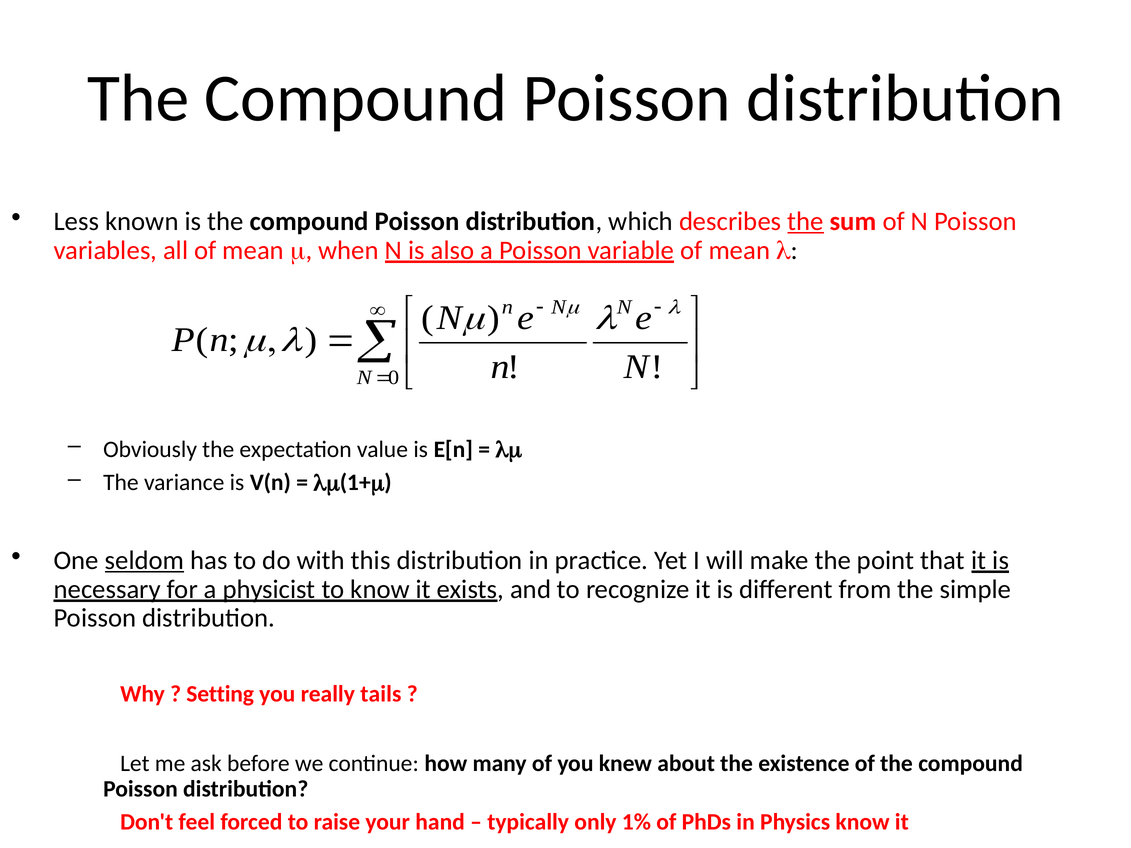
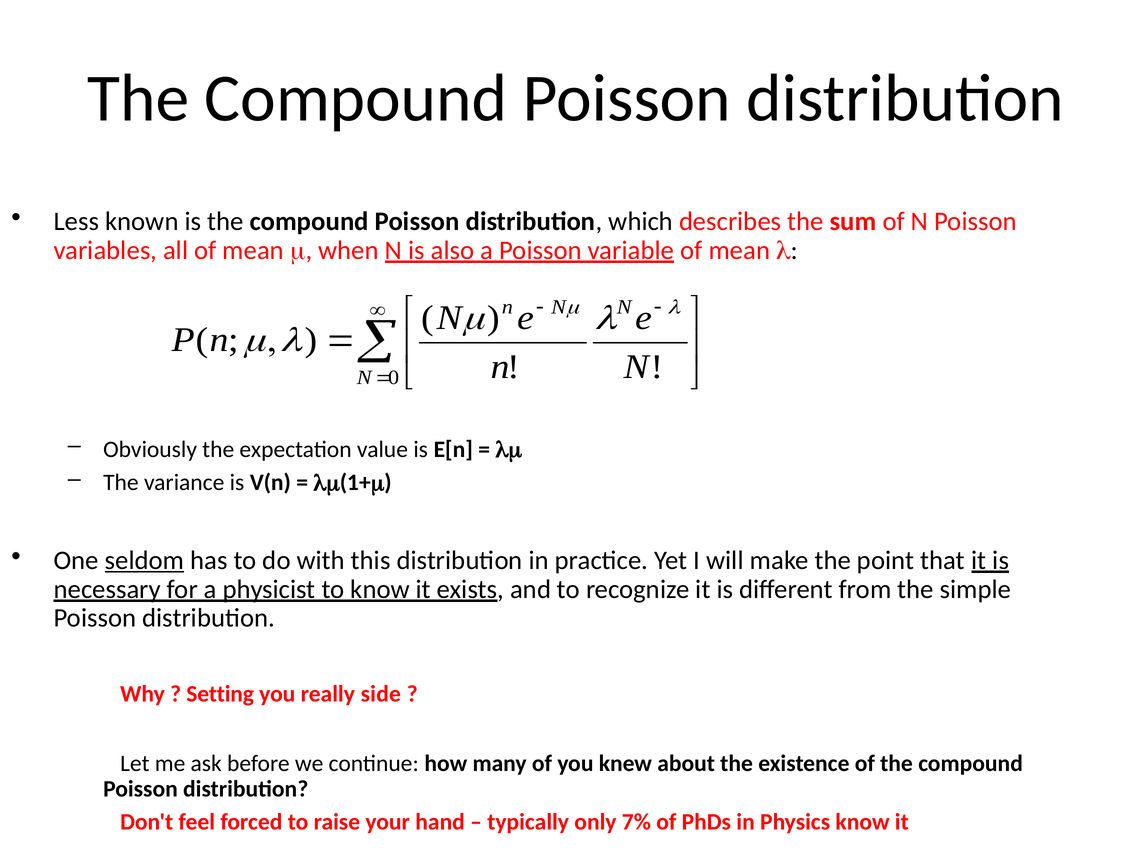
the at (806, 221) underline: present -> none
tails: tails -> side
1%: 1% -> 7%
